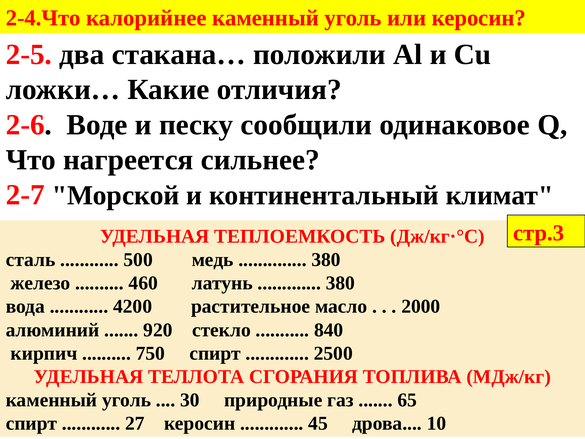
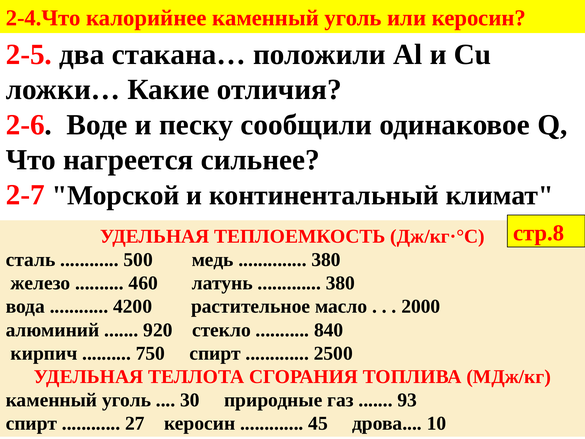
стр.3: стр.3 -> стр.8
65: 65 -> 93
